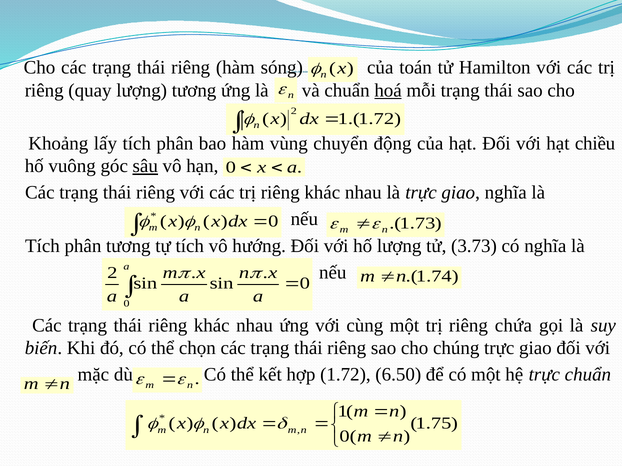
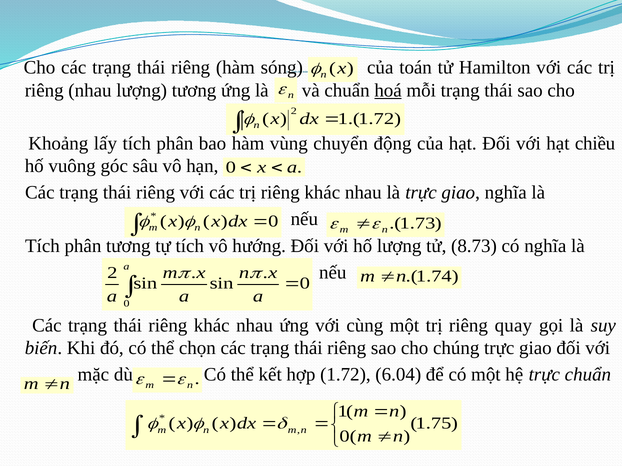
riêng quay: quay -> nhau
sâu underline: present -> none
3.73: 3.73 -> 8.73
chứa: chứa -> quay
6.50: 6.50 -> 6.04
